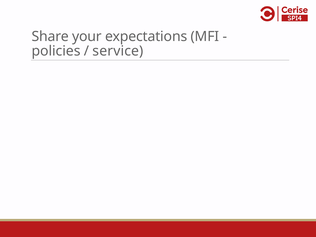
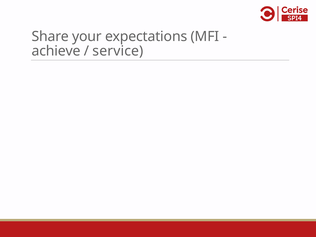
policies: policies -> achieve
